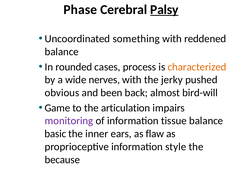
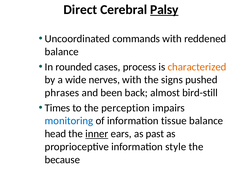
Phase: Phase -> Direct
something: something -> commands
jerky: jerky -> signs
obvious: obvious -> phrases
bird-will: bird-will -> bird-still
Game: Game -> Times
articulation: articulation -> perception
monitoring colour: purple -> blue
basic: basic -> head
inner underline: none -> present
flaw: flaw -> past
